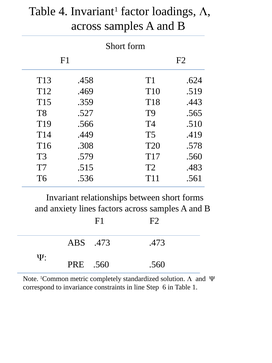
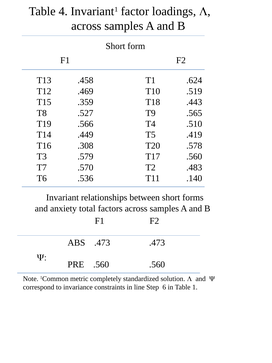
.515: .515 -> .570
.561: .561 -> .140
lines: lines -> total
